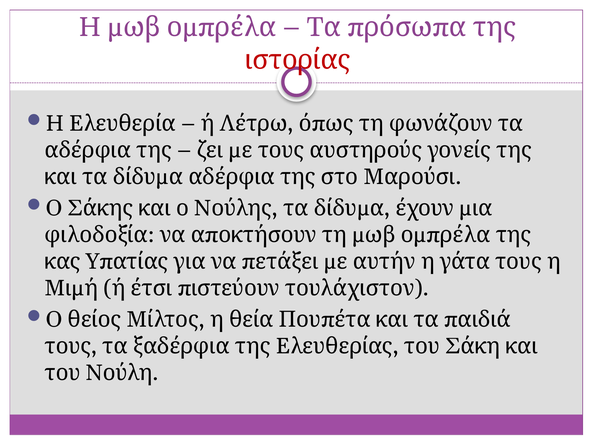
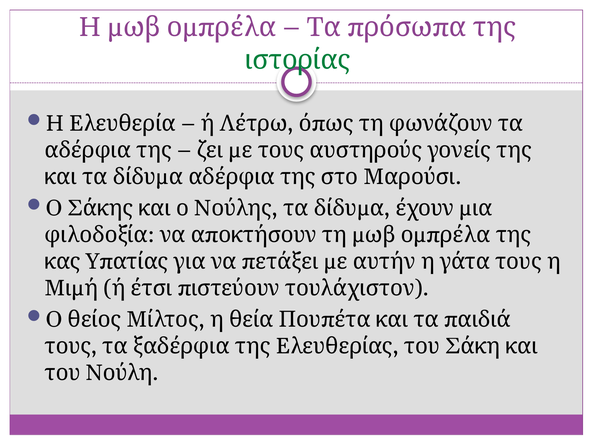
ιστορίας colour: red -> green
